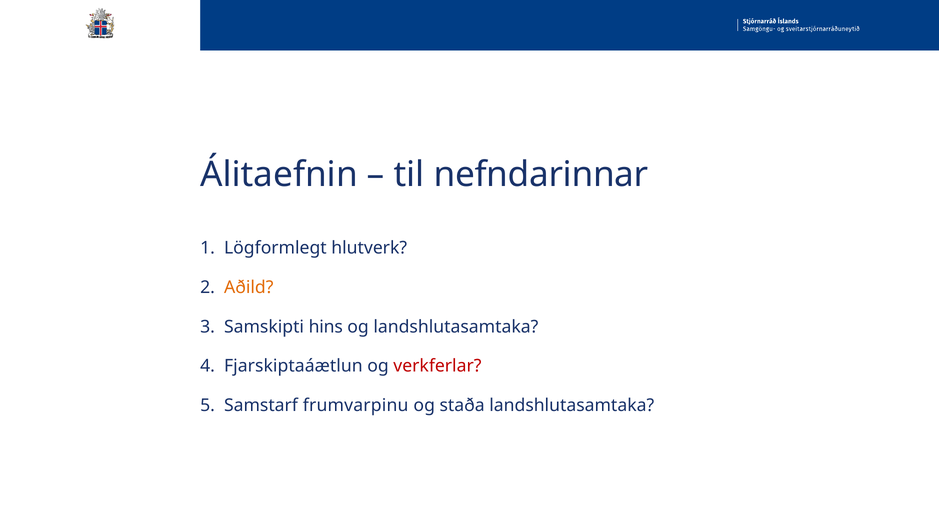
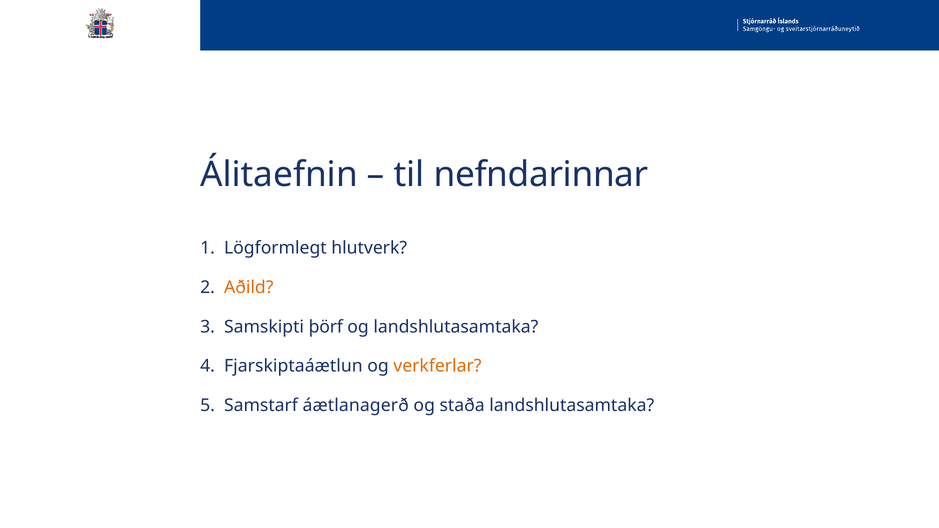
hins: hins -> þörf
verkferlar colour: red -> orange
frumvarpinu: frumvarpinu -> áætlanagerð
